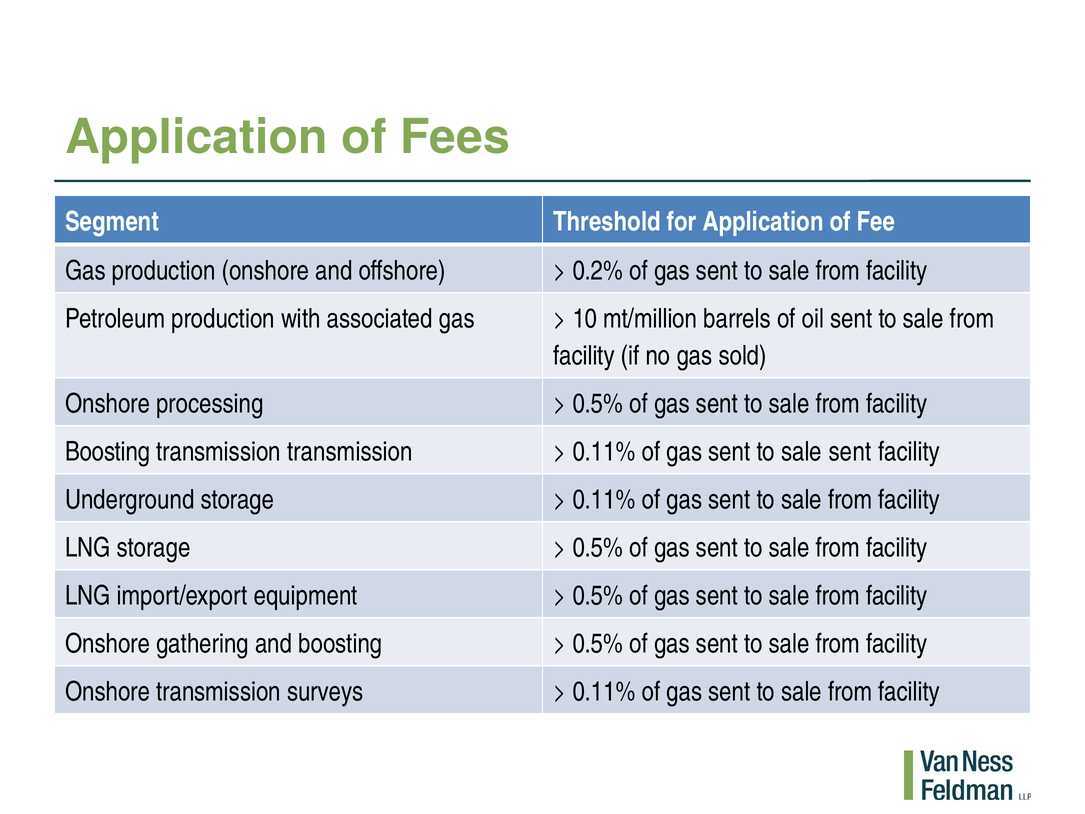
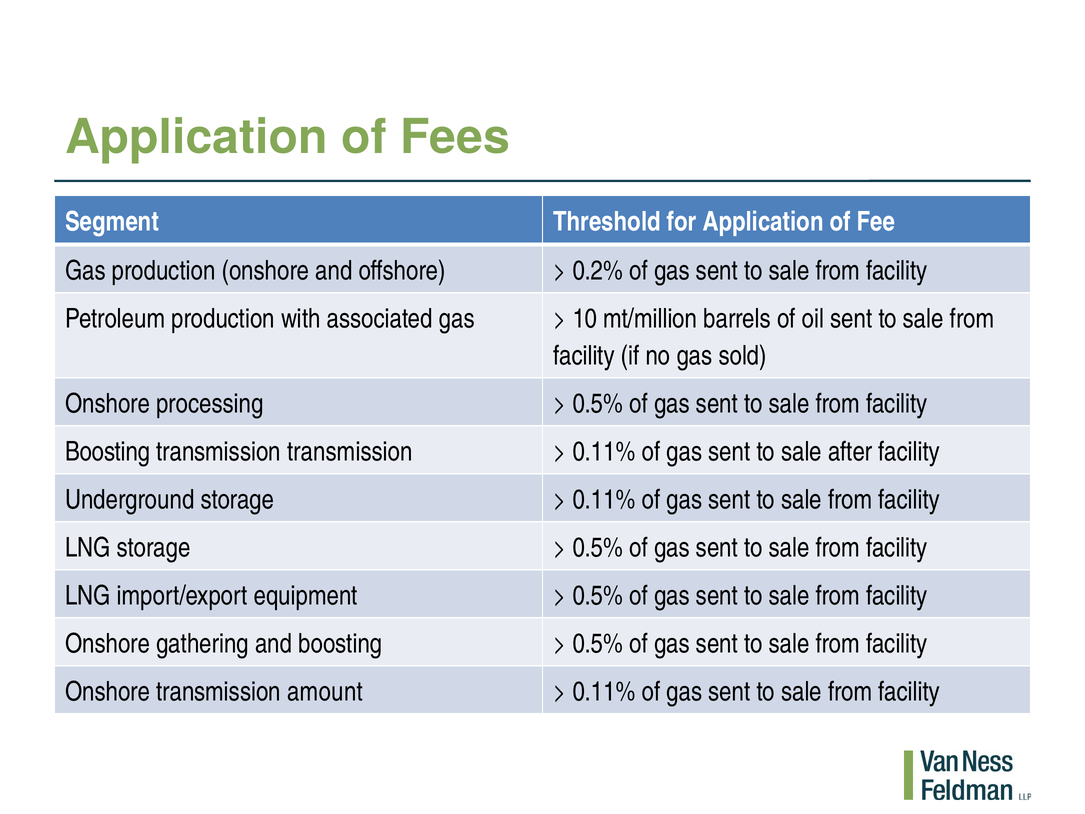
sale sent: sent -> after
surveys: surveys -> amount
